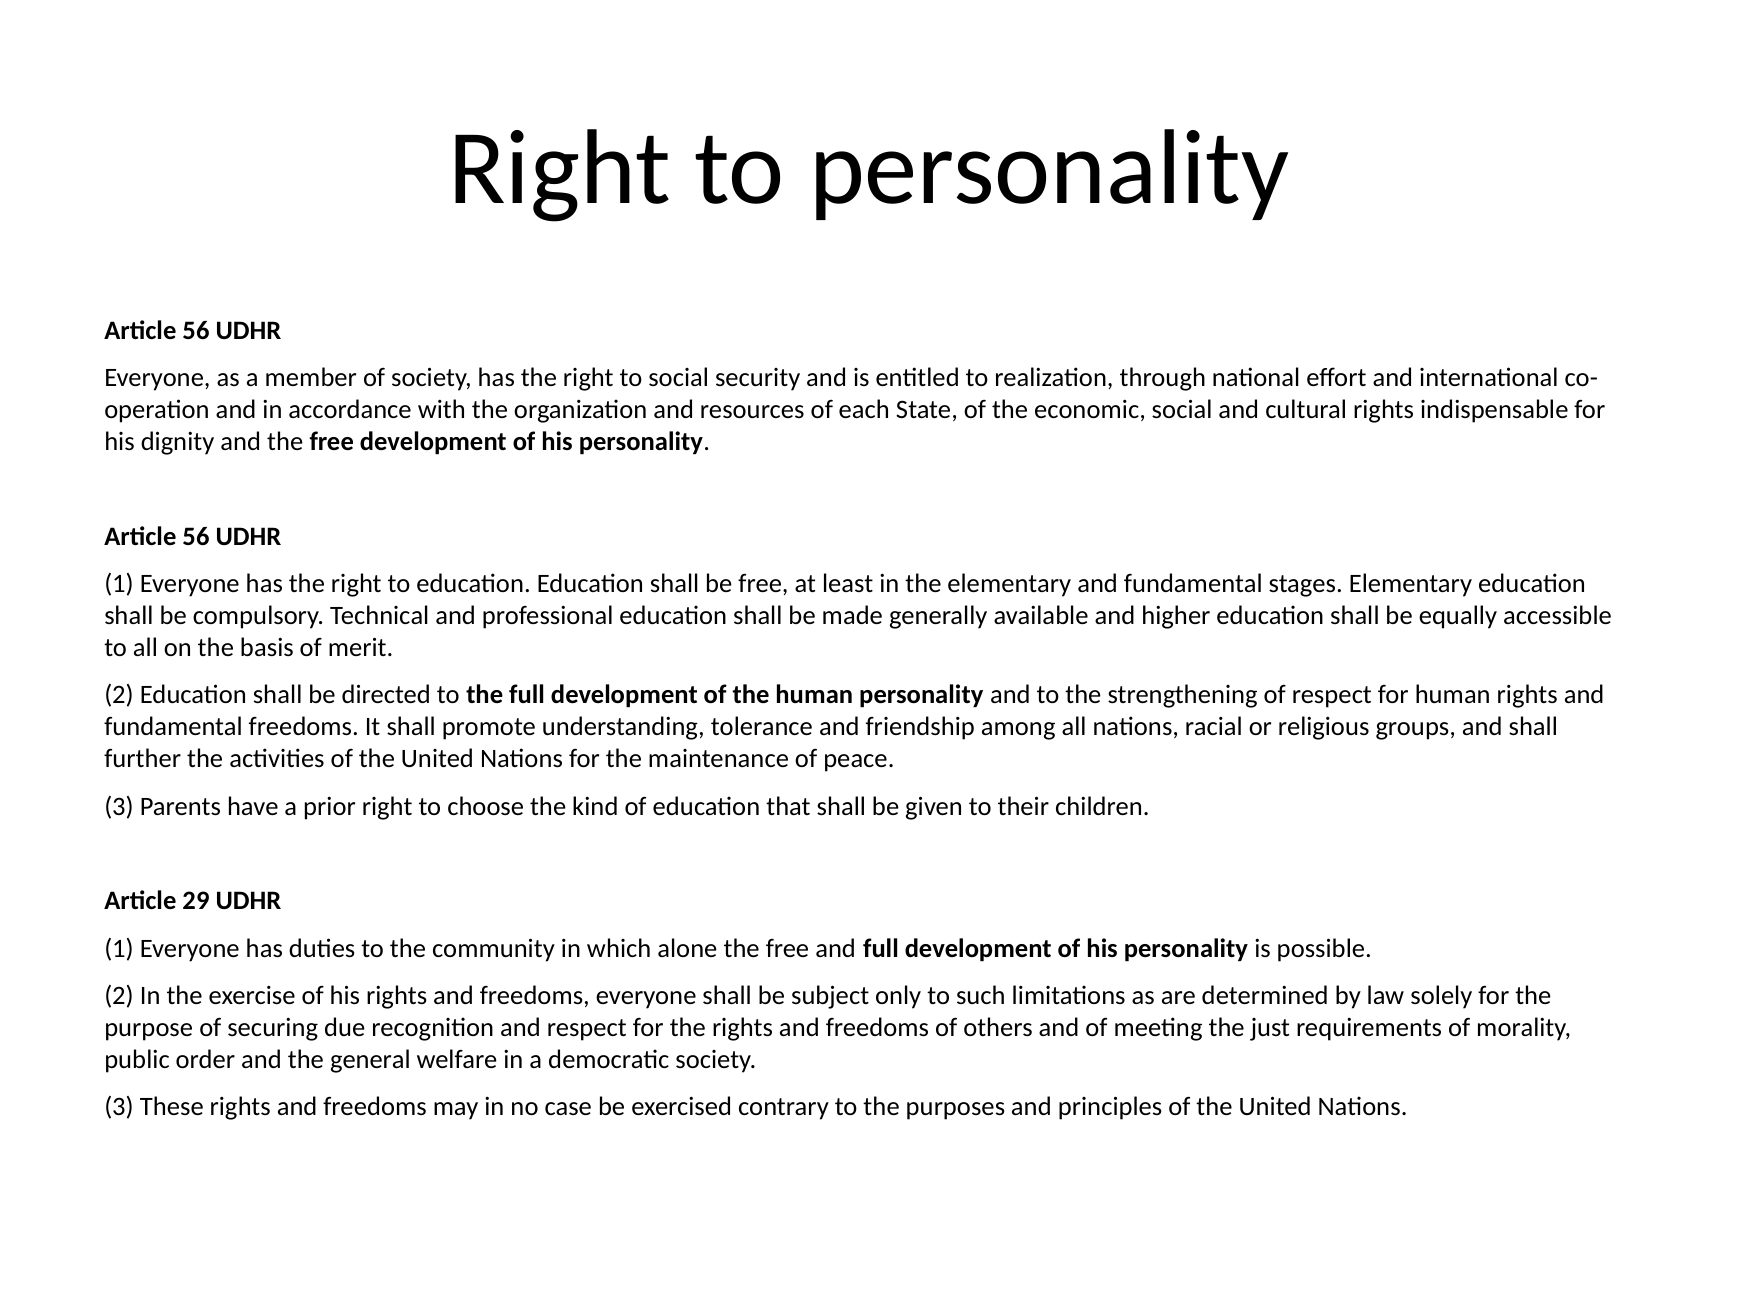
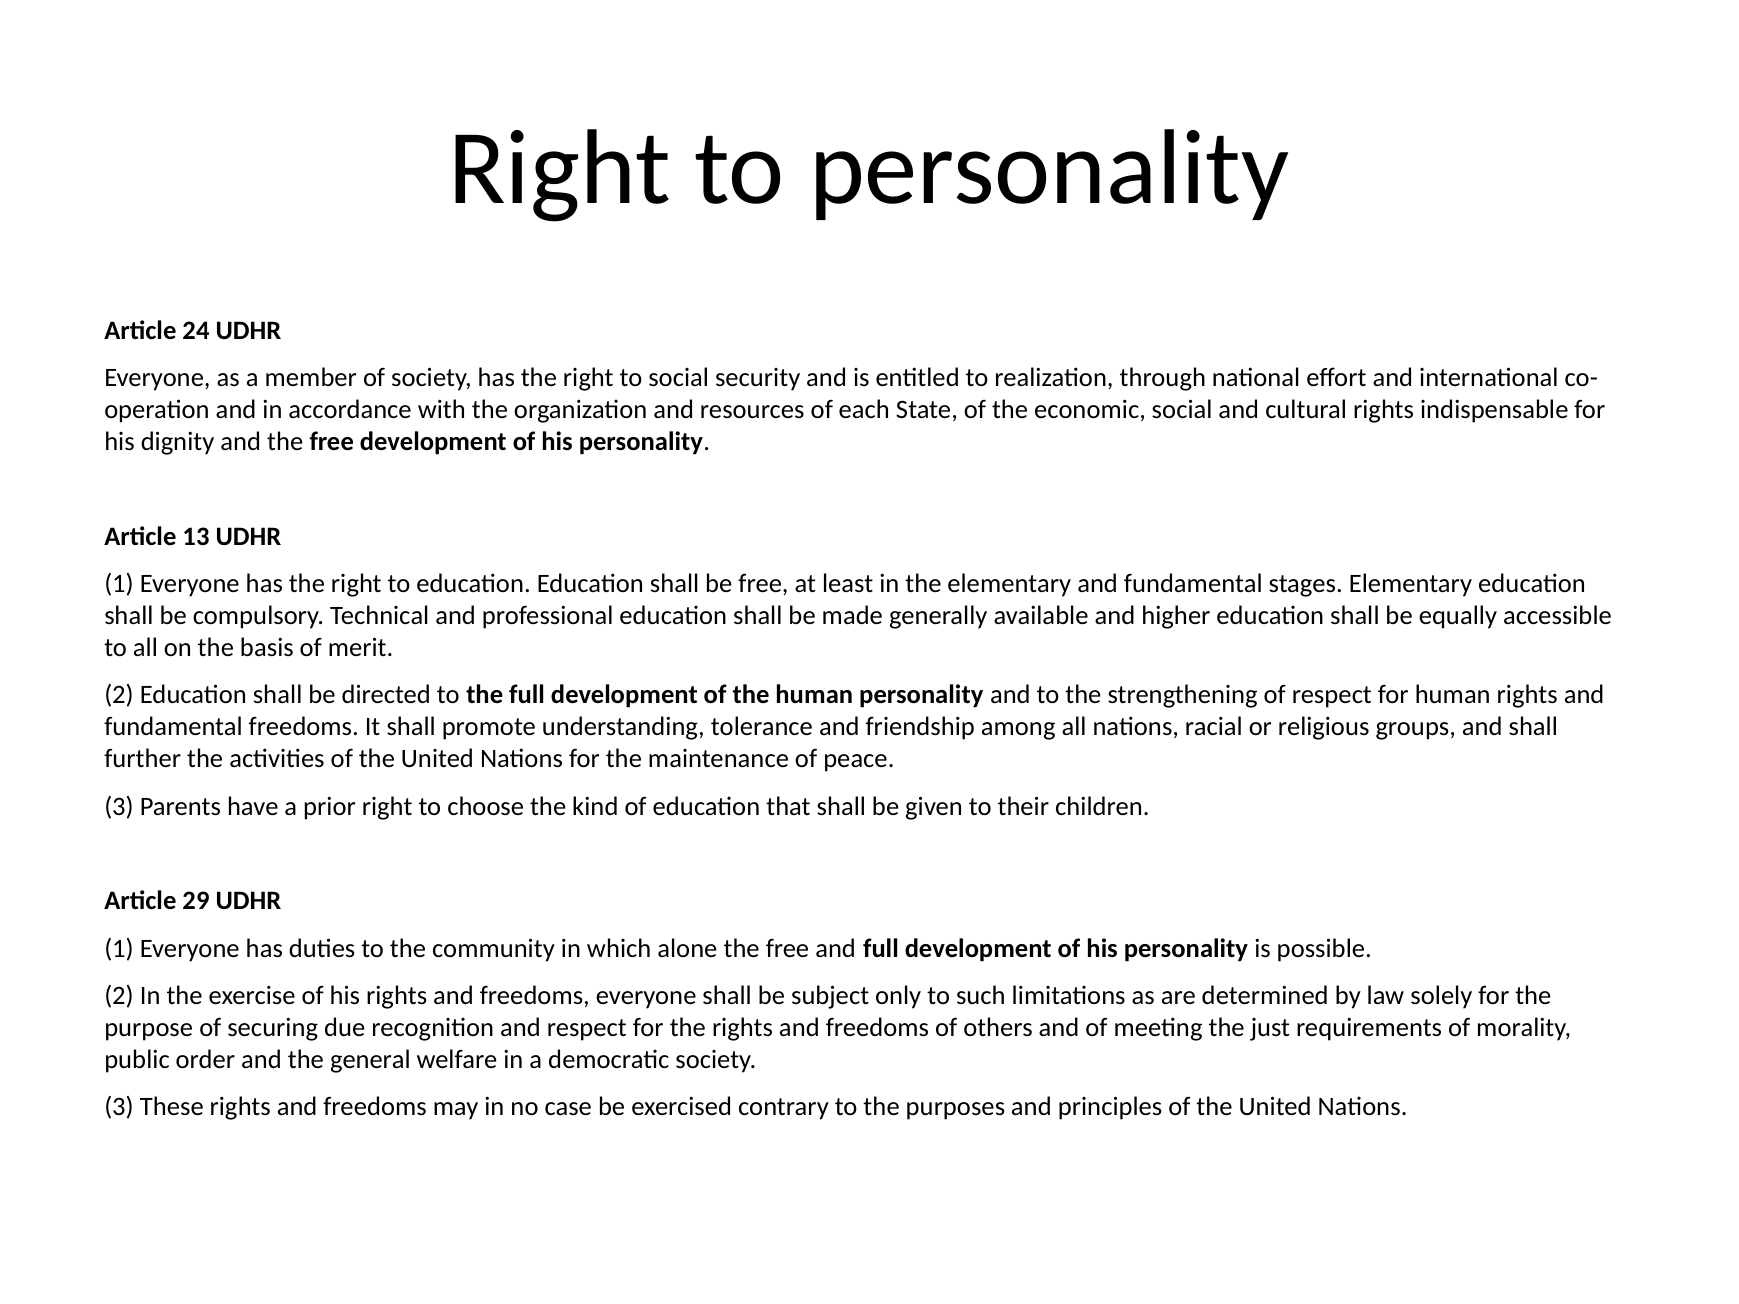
56 at (196, 331): 56 -> 24
56 at (196, 537): 56 -> 13
